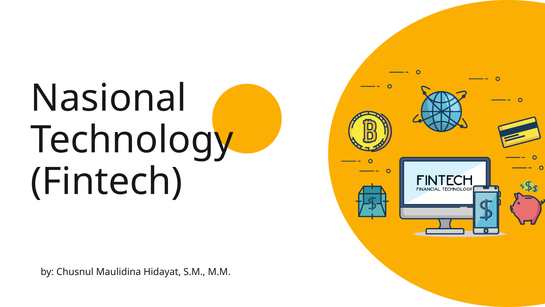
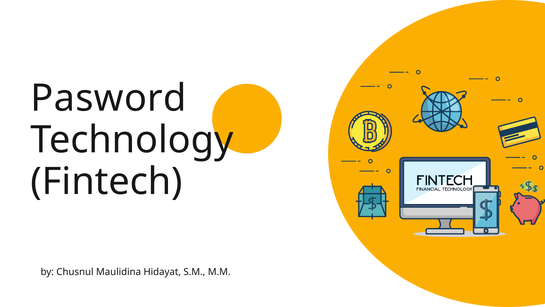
Nasional: Nasional -> Pasword
